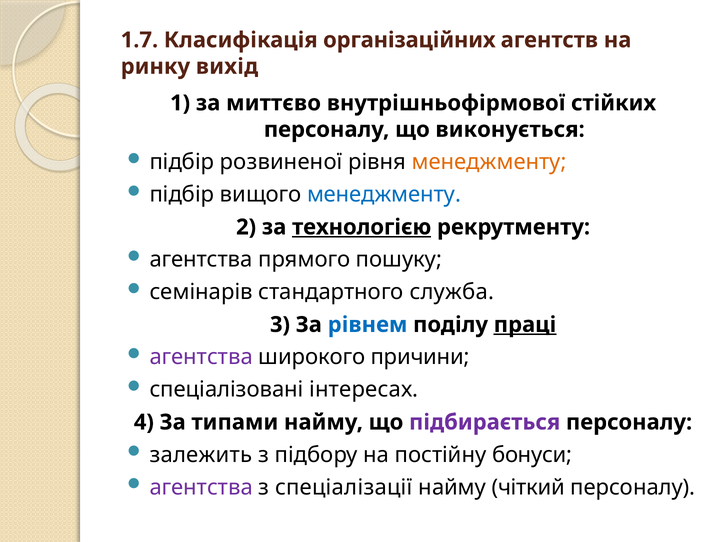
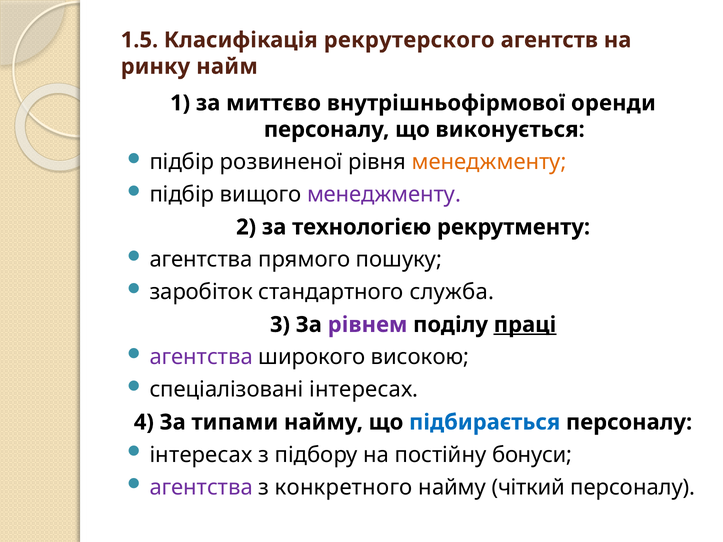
1.7: 1.7 -> 1.5
організаційних: організаційних -> рекрутерского
вихід: вихід -> найм
стійких: стійких -> оренди
менеджменту at (384, 195) colour: blue -> purple
технологією underline: present -> none
семінарів: семінарів -> заробіток
рівнем colour: blue -> purple
причини: причини -> високою
підбирається colour: purple -> blue
залежить at (201, 455): залежить -> інтересах
спеціалізації: спеціалізації -> конкретного
